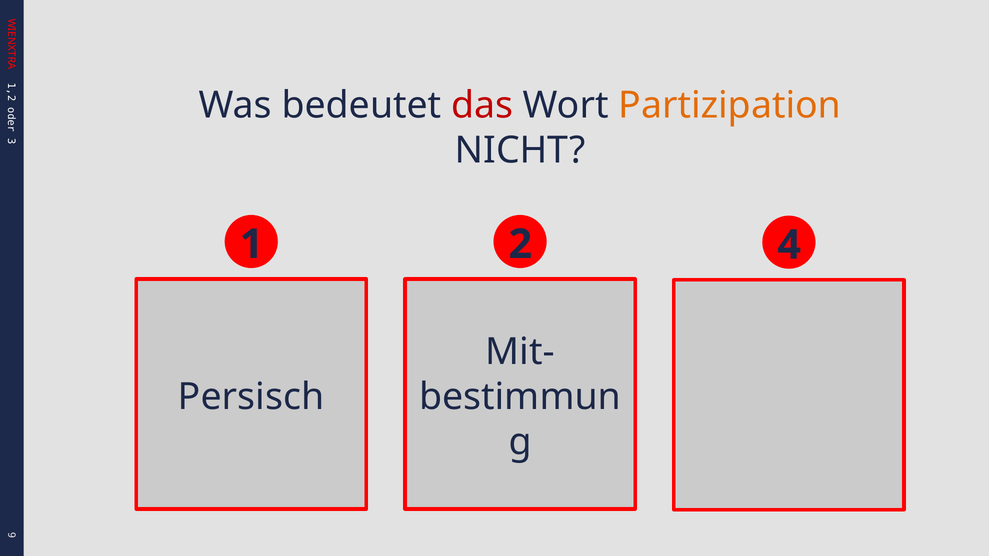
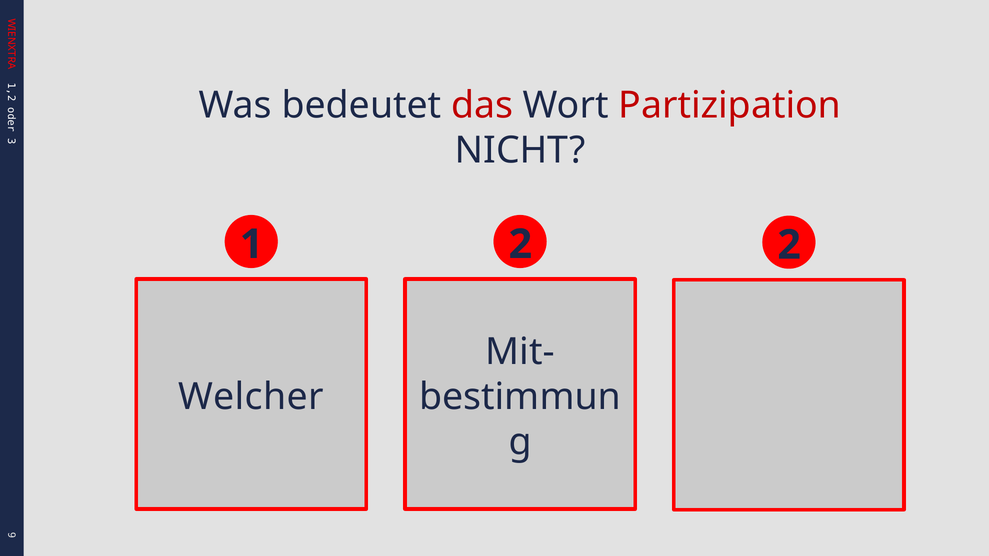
Partizipation colour: orange -> red
1 4: 4 -> 2
Persisch: Persisch -> Welcher
